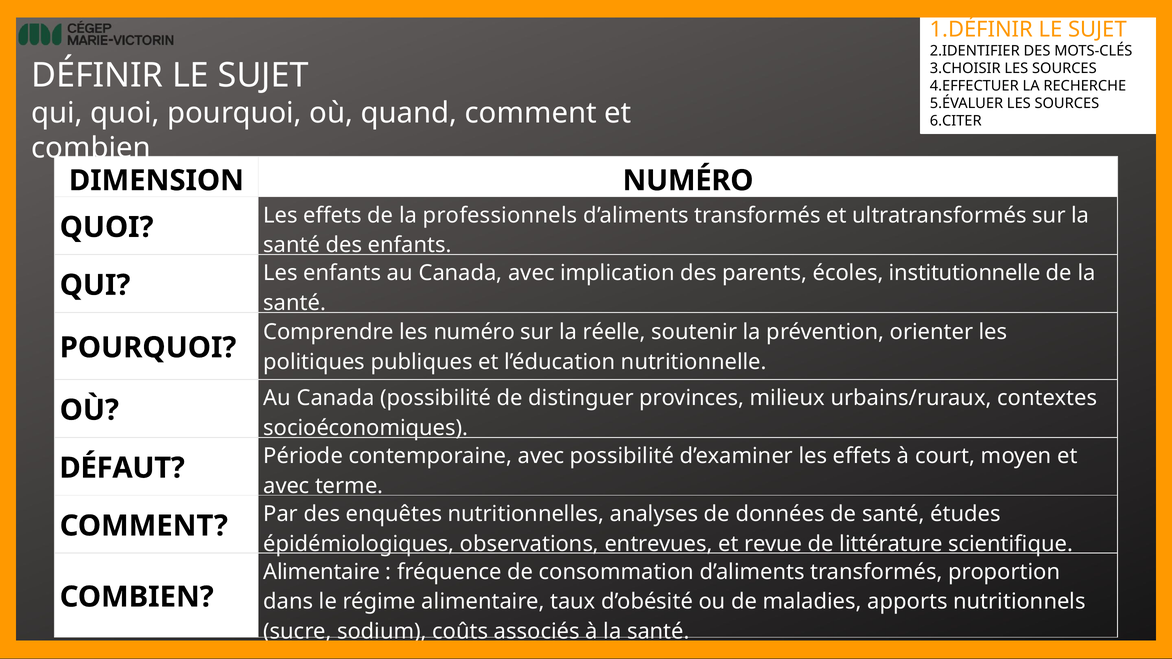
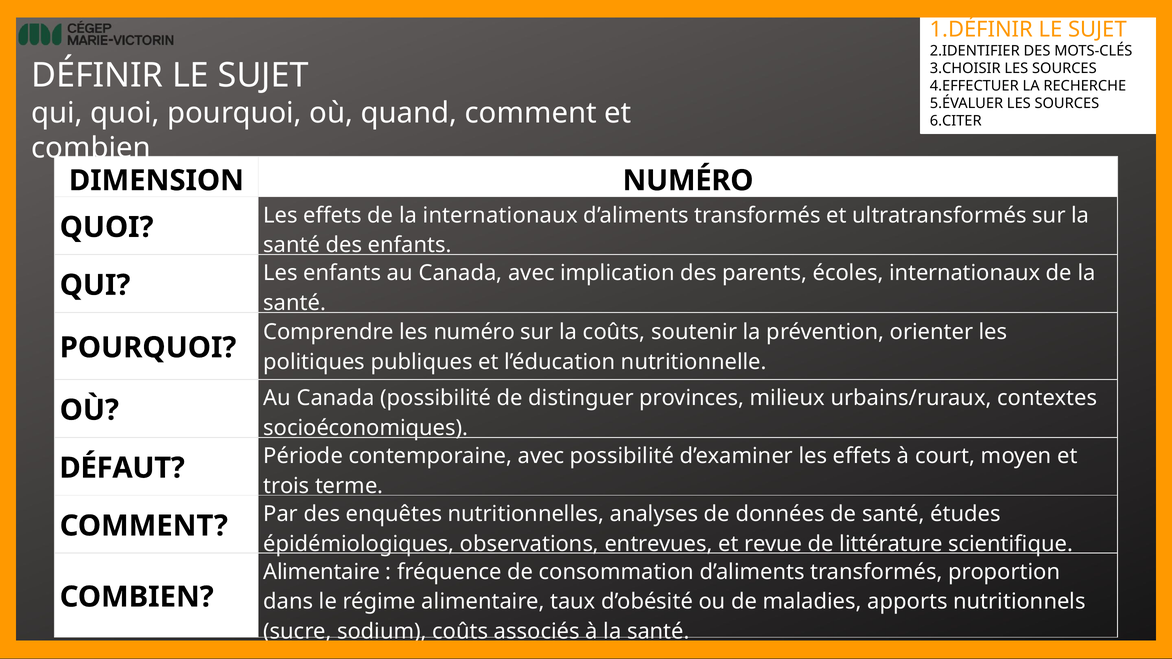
la professionnels: professionnels -> internationaux
écoles institutionnelle: institutionnelle -> internationaux
la réelle: réelle -> coûts
avec at (286, 486): avec -> trois
